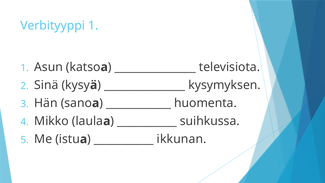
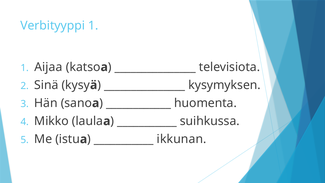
Asun: Asun -> Aijaa
